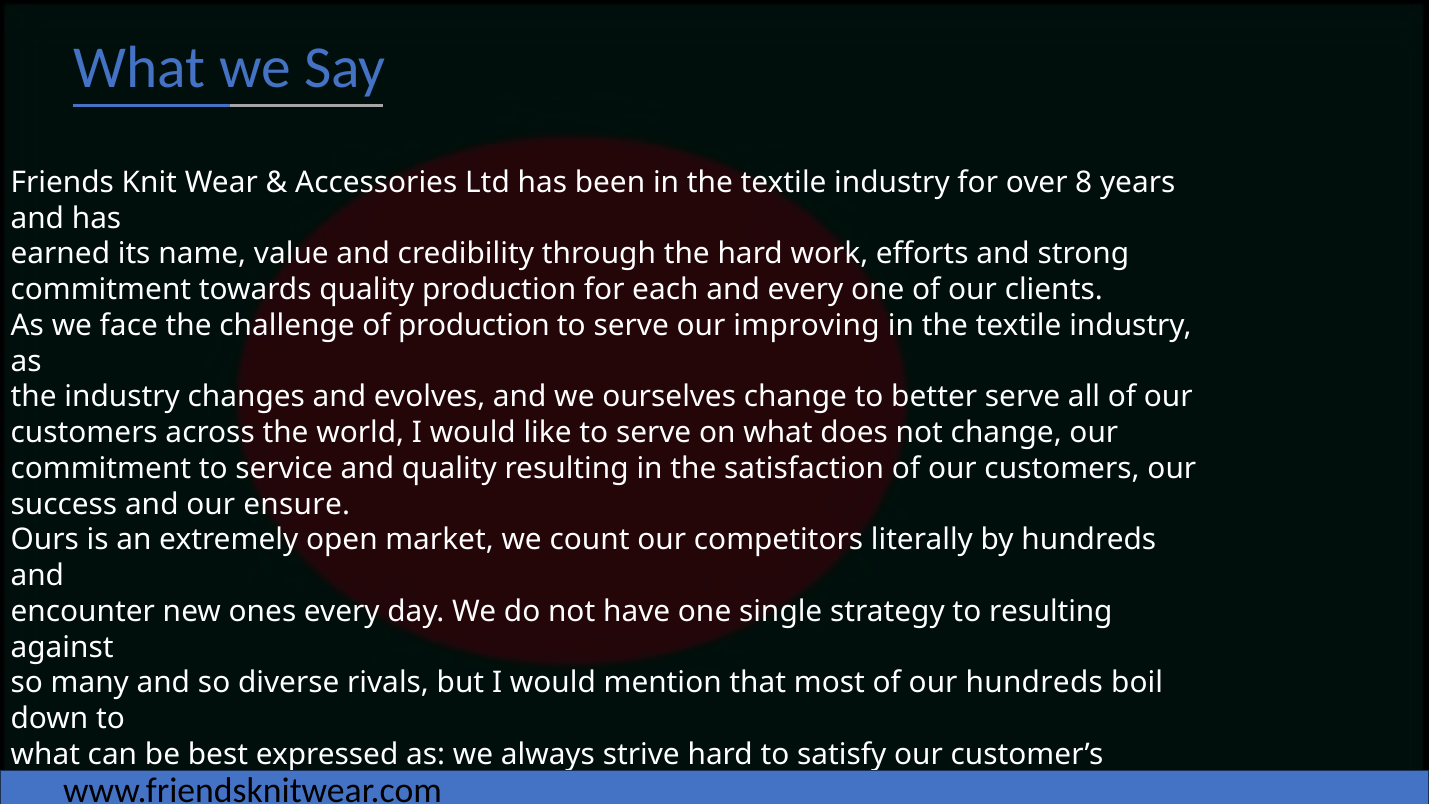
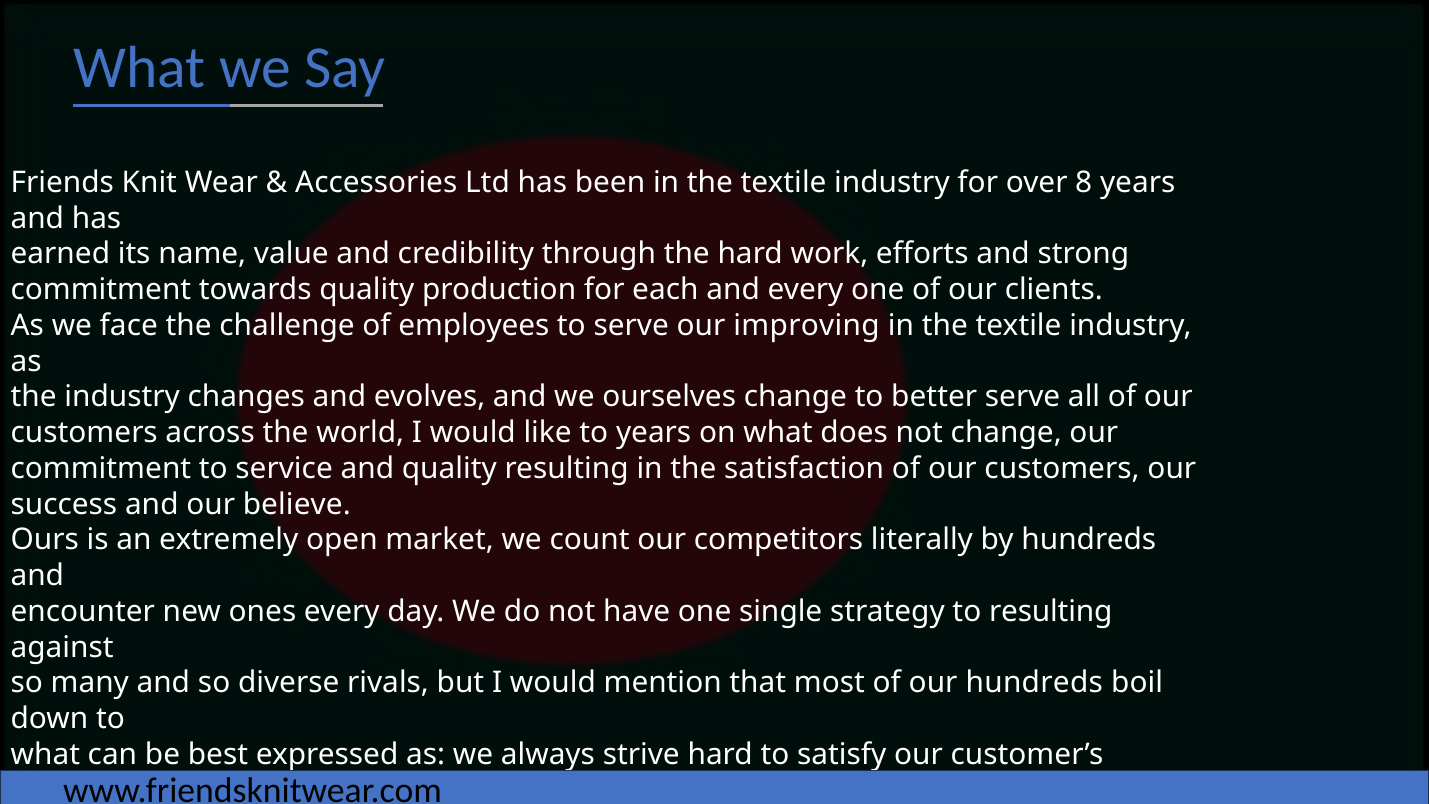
of production: production -> employees
like to serve: serve -> years
ensure: ensure -> believe
